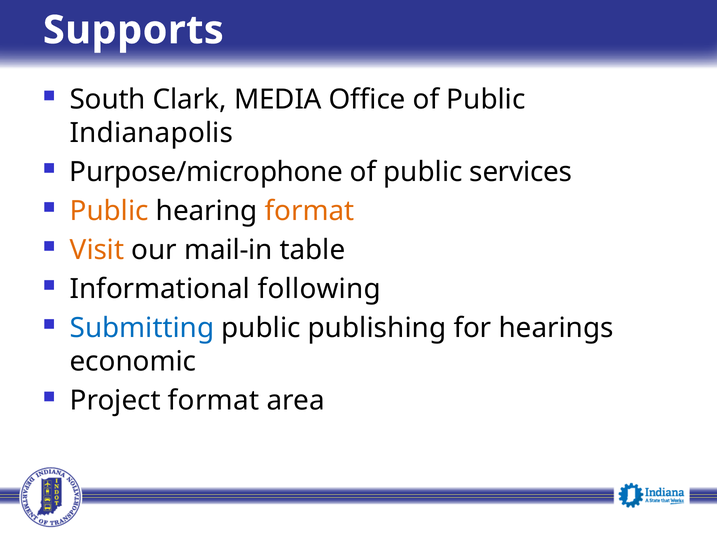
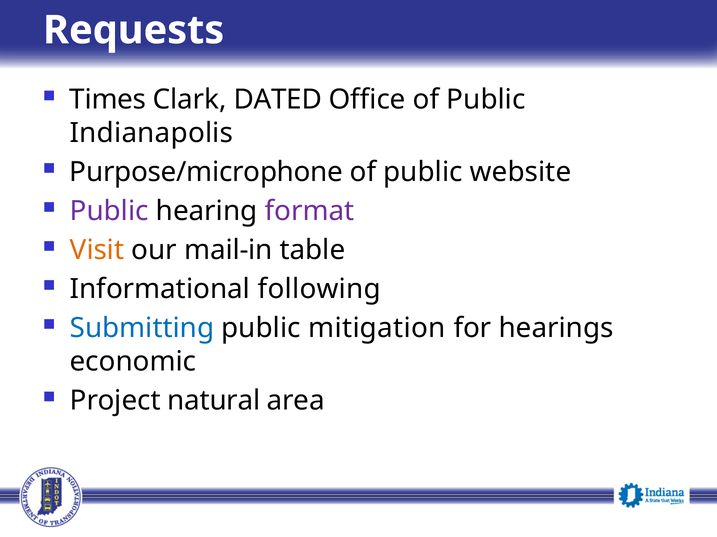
Supports: Supports -> Requests
South: South -> Times
MEDIA: MEDIA -> DATED
services: services -> website
Public at (109, 212) colour: orange -> purple
format at (309, 212) colour: orange -> purple
publishing: publishing -> mitigation
Project format: format -> natural
